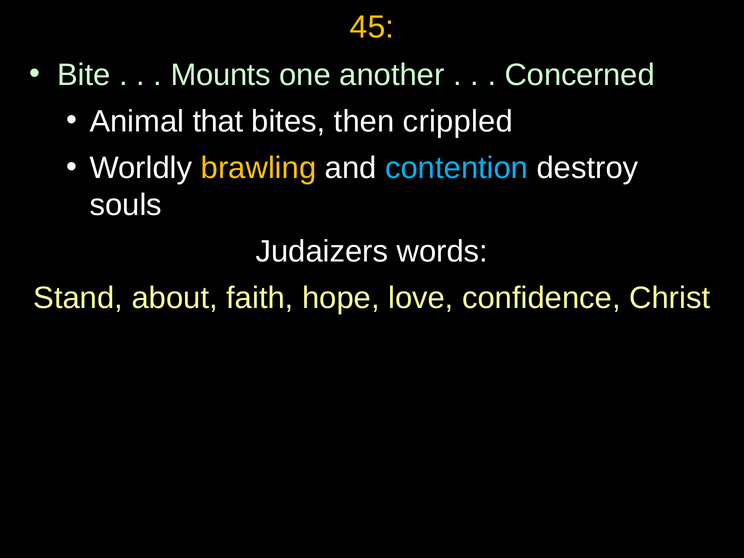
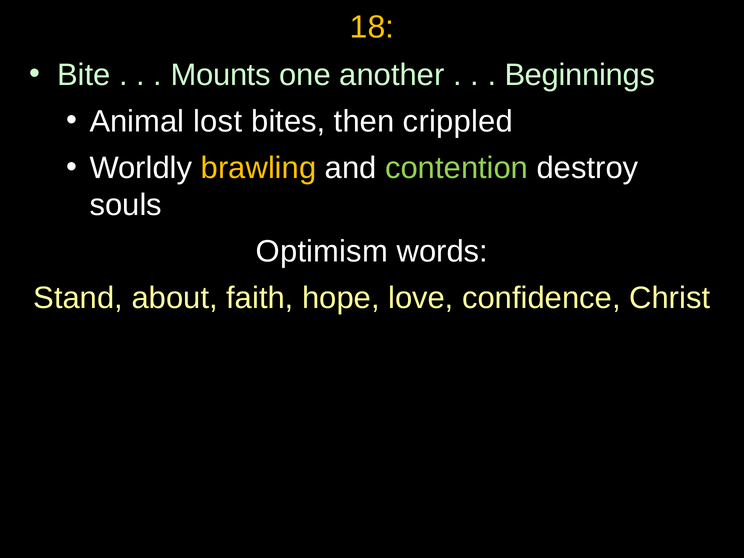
45: 45 -> 18
Concerned: Concerned -> Beginnings
that: that -> lost
contention colour: light blue -> light green
Judaizers: Judaizers -> Optimism
